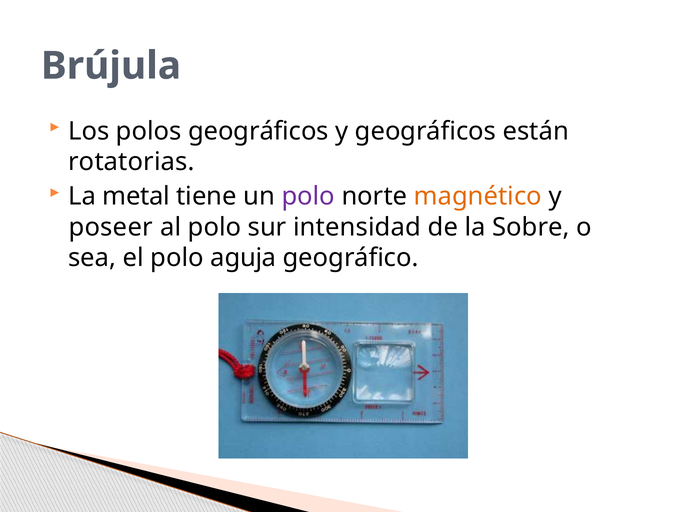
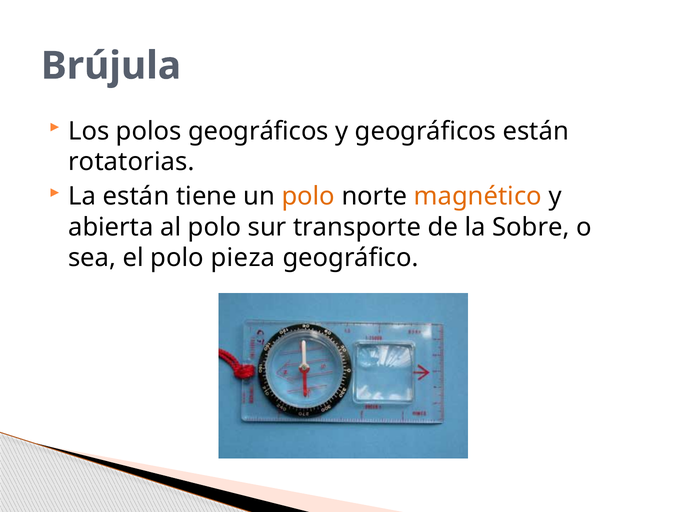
La metal: metal -> están
polo at (308, 196) colour: purple -> orange
poseer: poseer -> abierta
intensidad: intensidad -> transporte
aguja: aguja -> pieza
